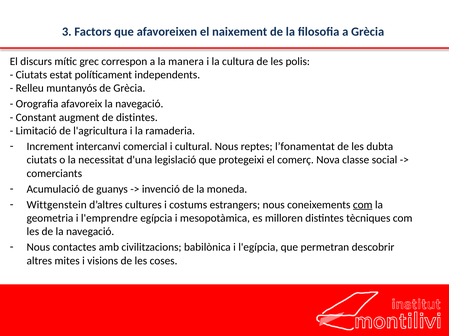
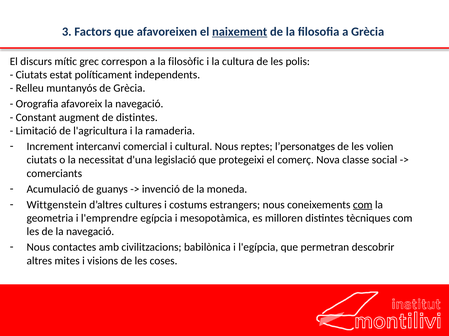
naixement underline: none -> present
manera: manera -> filosòfic
l’fonamentat: l’fonamentat -> l’personatges
dubta: dubta -> volien
